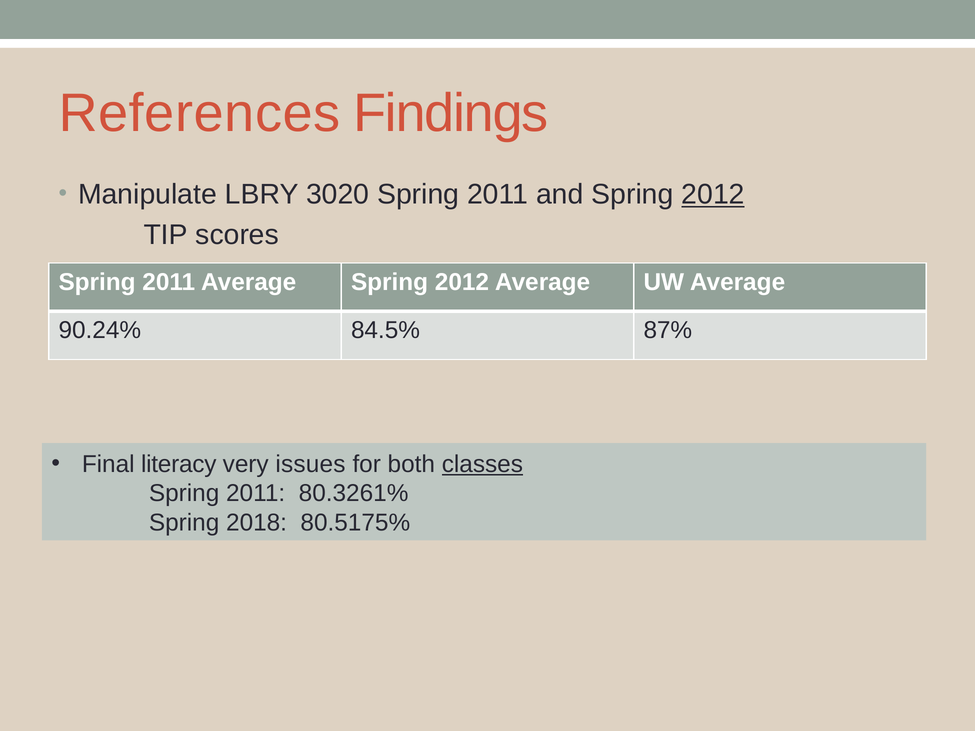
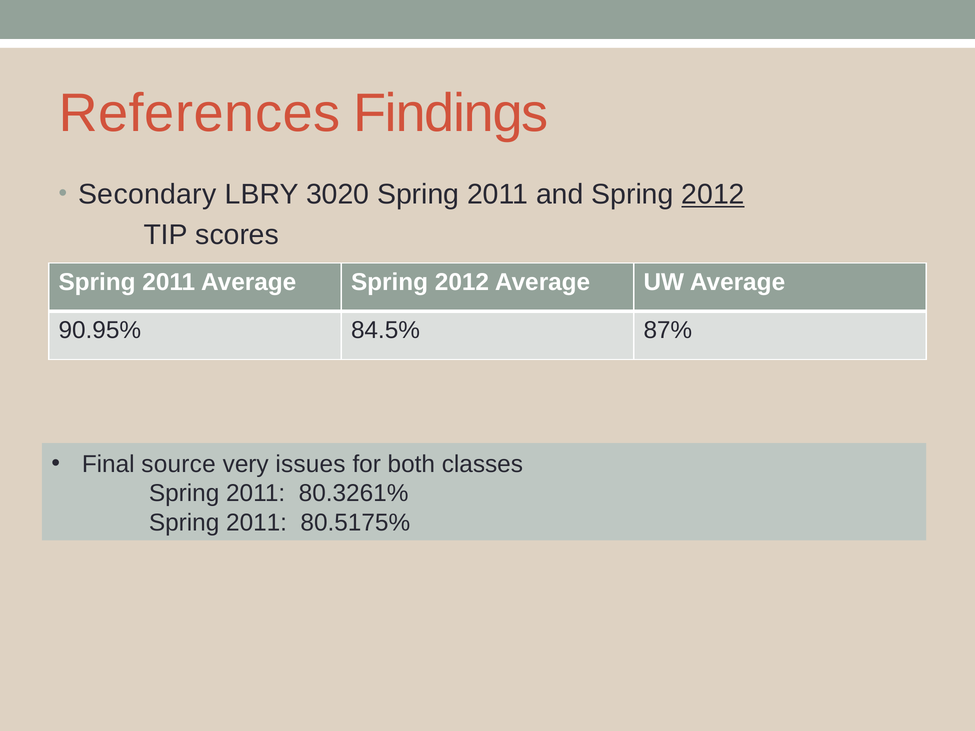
Manipulate: Manipulate -> Secondary
90.24%: 90.24% -> 90.95%
literacy: literacy -> source
classes underline: present -> none
2018 at (257, 523): 2018 -> 2011
